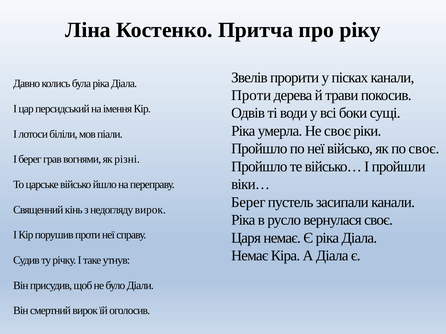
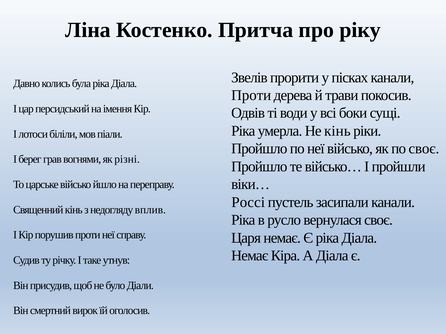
Не своє: своє -> кінь
Берег at (248, 202): Берег -> Россі
недогляду вирок: вирок -> вплив
